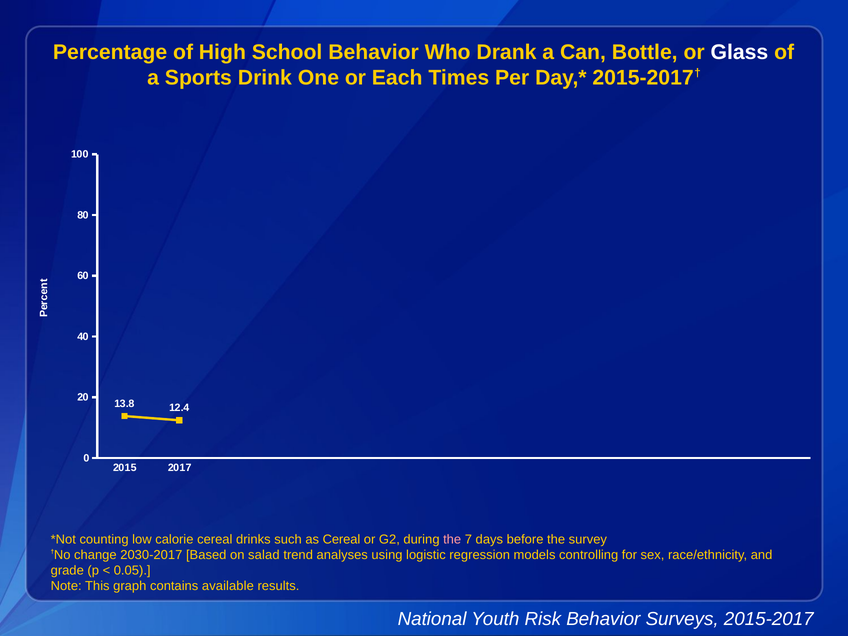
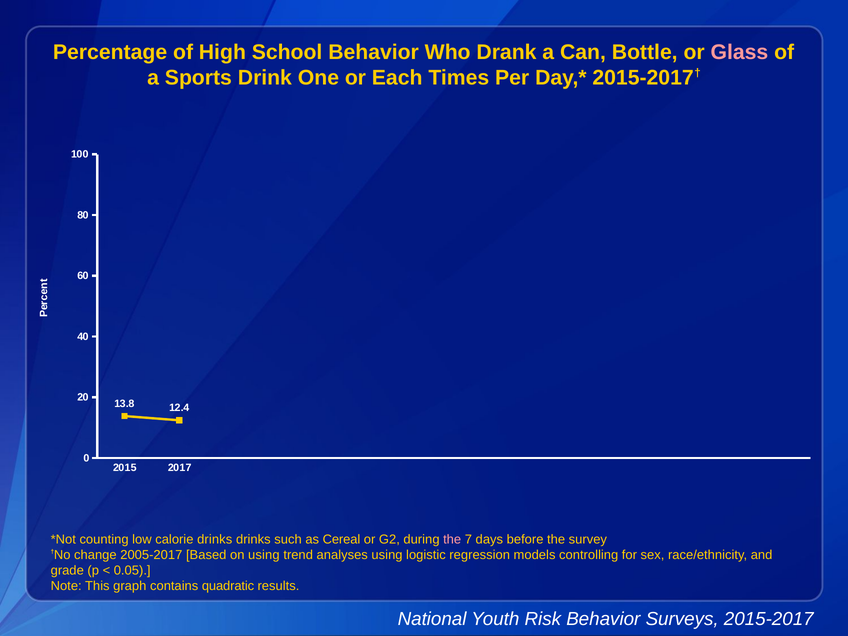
Glass colour: white -> pink
calorie cereal: cereal -> drinks
2030-2017: 2030-2017 -> 2005-2017
on salad: salad -> using
available: available -> quadratic
